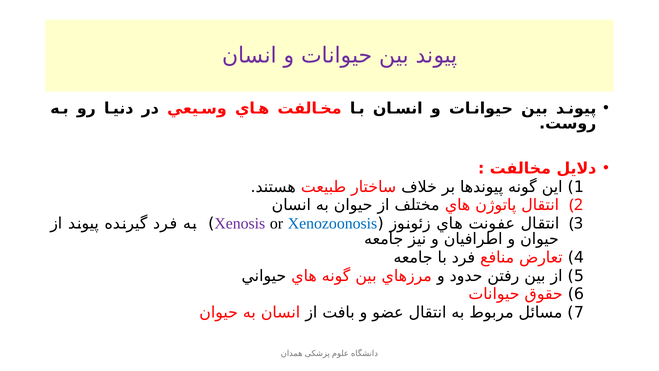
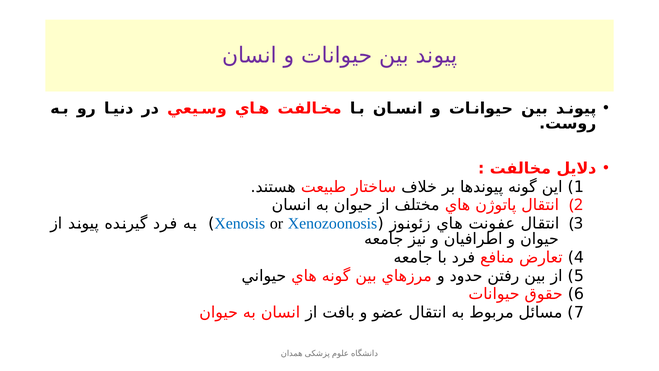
Xenosis colour: purple -> blue
